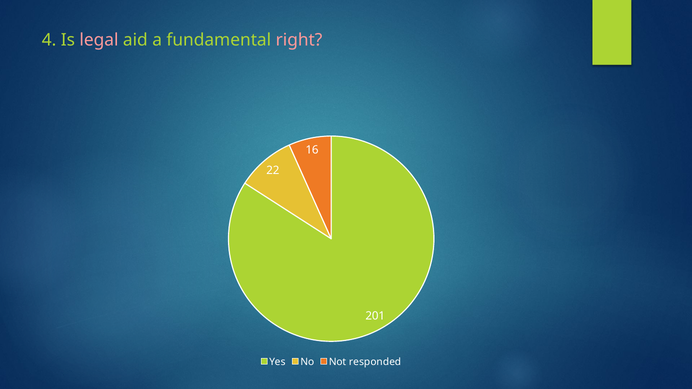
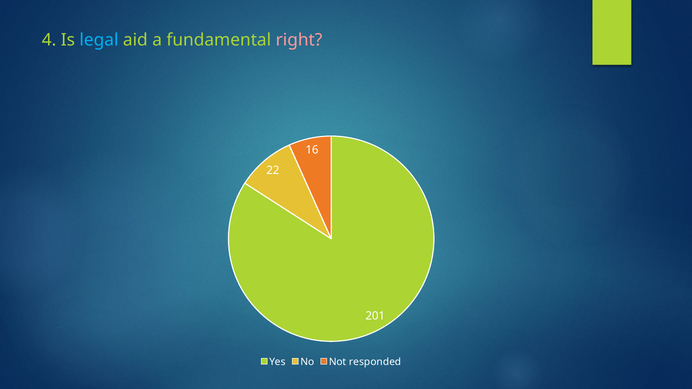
legal colour: pink -> light blue
